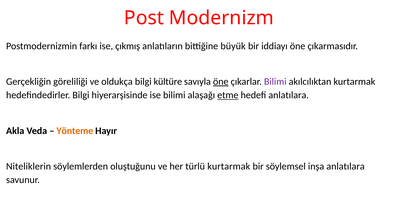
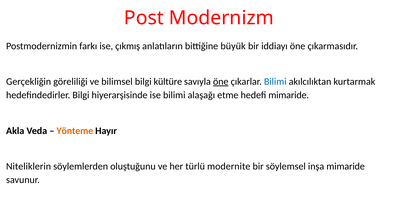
oldukça: oldukça -> bilimsel
Bilimi at (275, 82) colour: purple -> blue
etme underline: present -> none
hedefi anlatılara: anlatılara -> mimaride
türlü kurtarmak: kurtarmak -> modernite
inşa anlatılara: anlatılara -> mimaride
